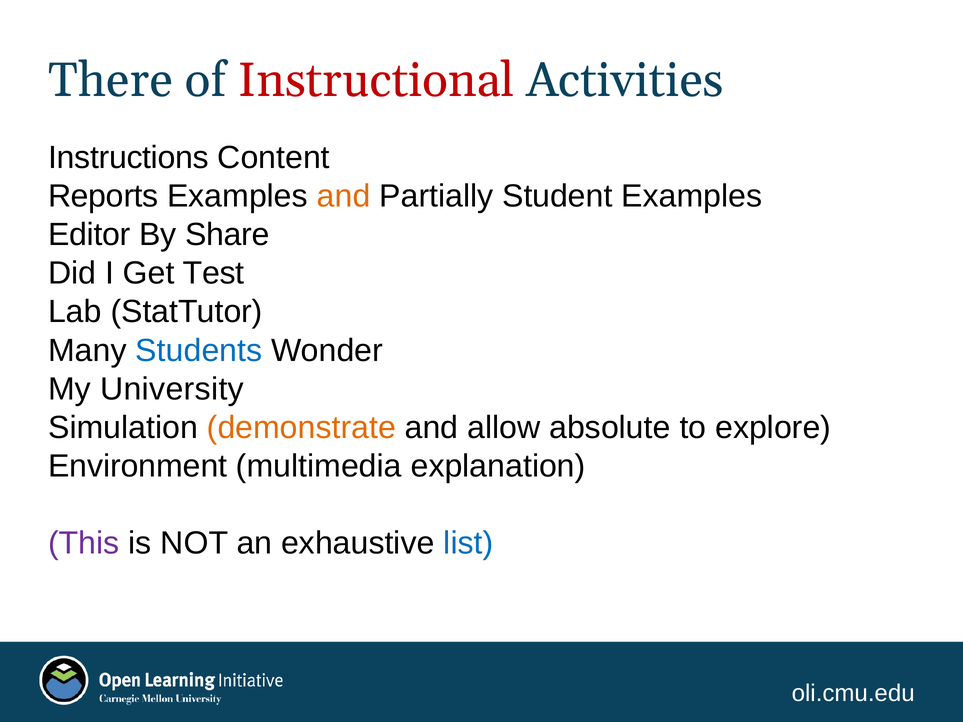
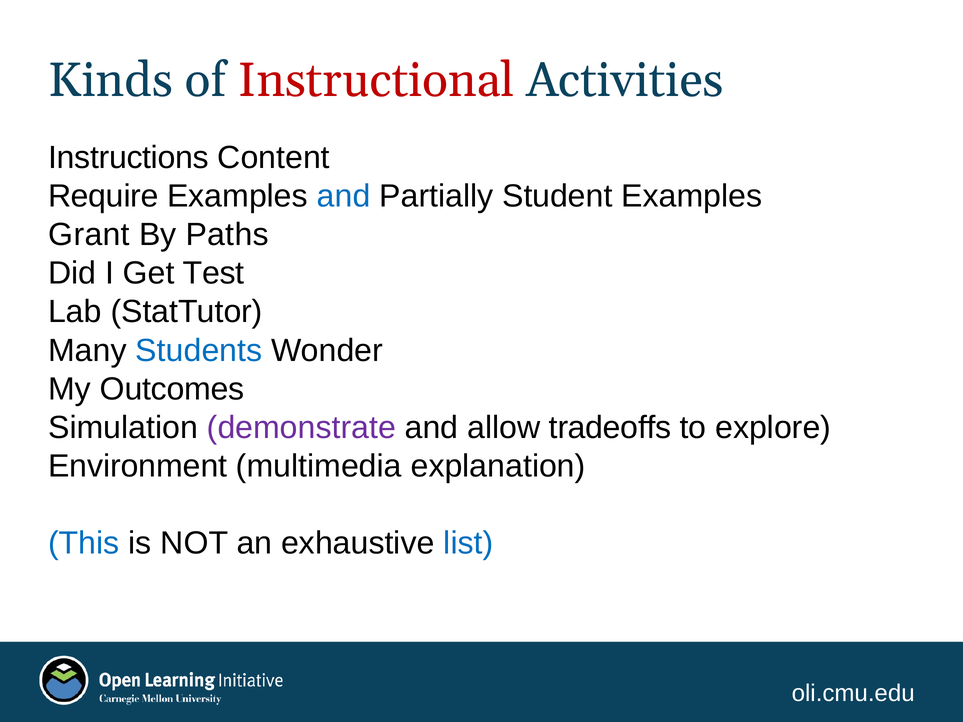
There: There -> Kinds
Reports: Reports -> Require
and at (344, 196) colour: orange -> blue
Editor: Editor -> Grant
Share: Share -> Paths
University: University -> Outcomes
demonstrate colour: orange -> purple
absolute: absolute -> tradeoffs
This colour: purple -> blue
